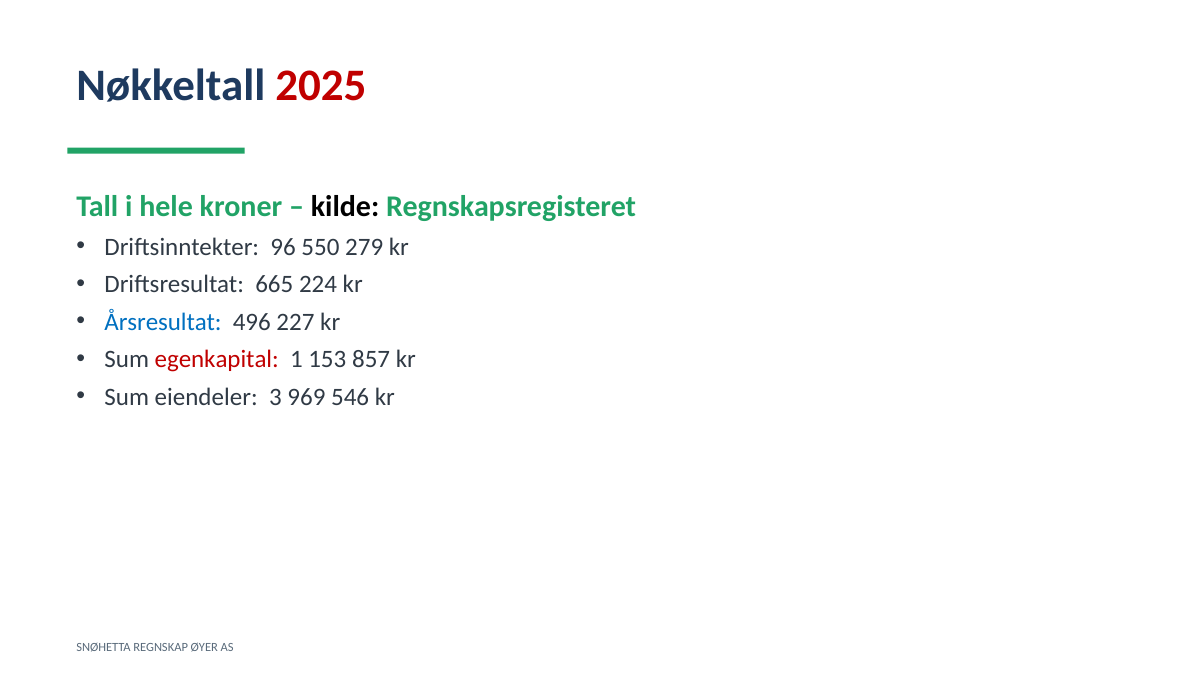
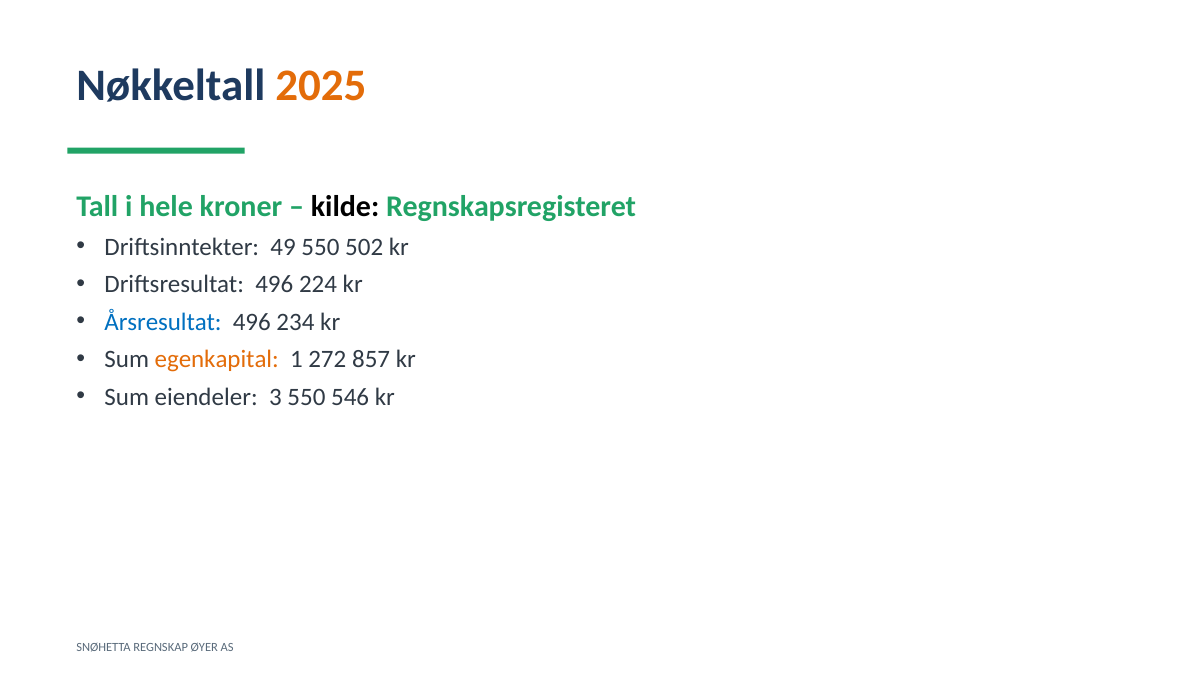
2025 colour: red -> orange
96: 96 -> 49
279: 279 -> 502
Driftsresultat 665: 665 -> 496
227: 227 -> 234
egenkapital colour: red -> orange
153: 153 -> 272
3 969: 969 -> 550
